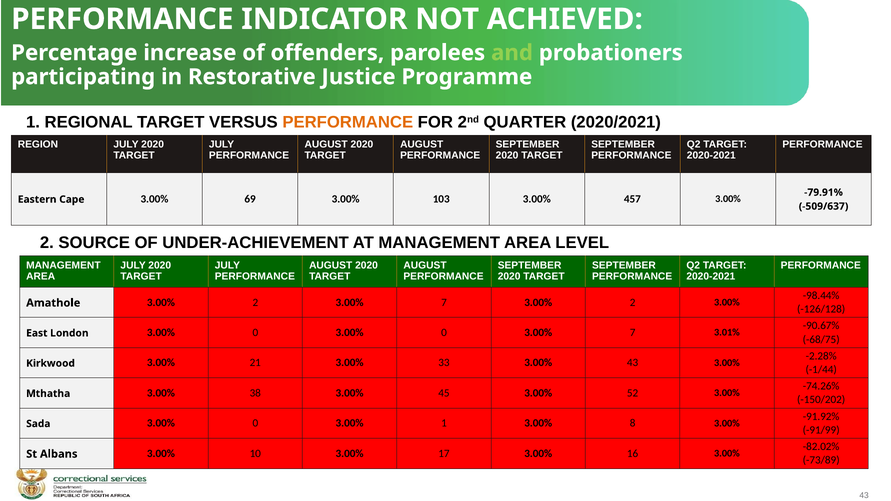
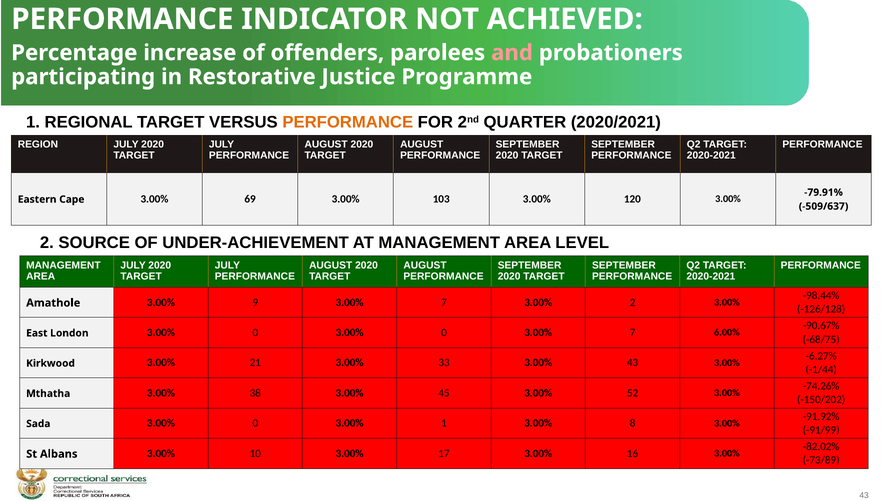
and colour: light green -> pink
457: 457 -> 120
Amathole 3.00% 2: 2 -> 9
3.01%: 3.01% -> 6.00%
-2.28%: -2.28% -> -6.27%
